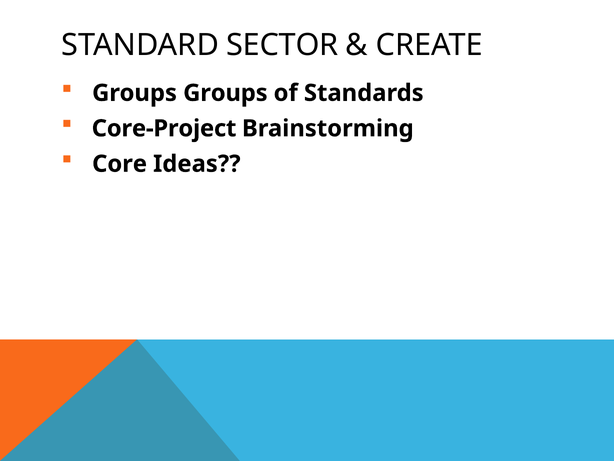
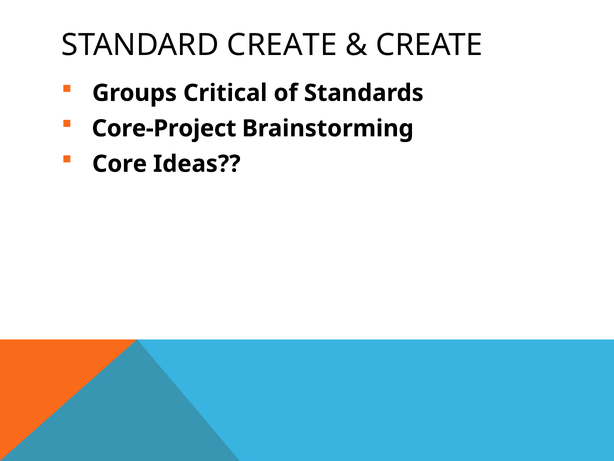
STANDARD SECTOR: SECTOR -> CREATE
Groups Groups: Groups -> Critical
